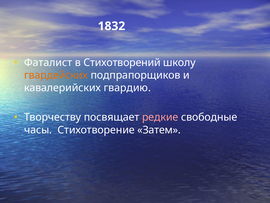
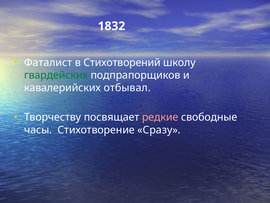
гвардейских colour: orange -> green
гвардию: гвардию -> отбывал
Затем: Затем -> Сразу
